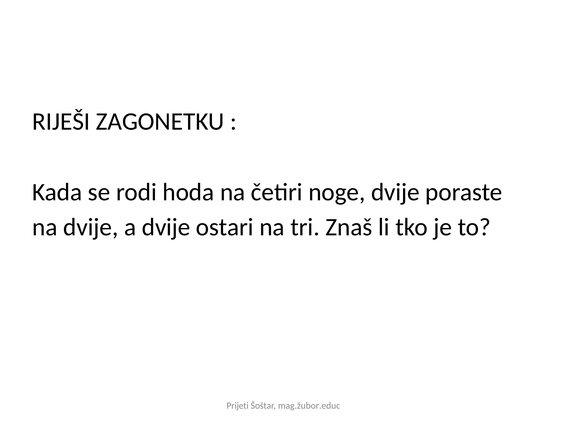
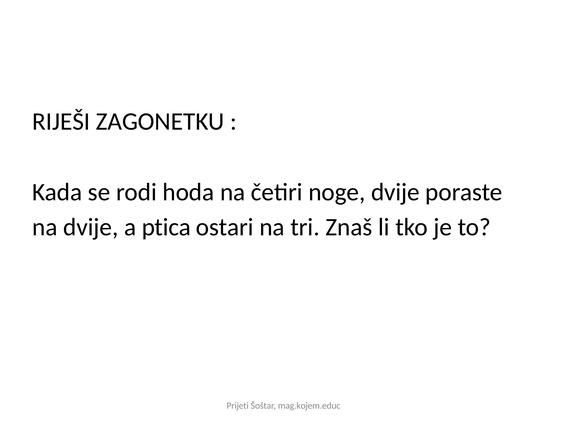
a dvije: dvije -> ptica
mag.žubor.educ: mag.žubor.educ -> mag.kojem.educ
